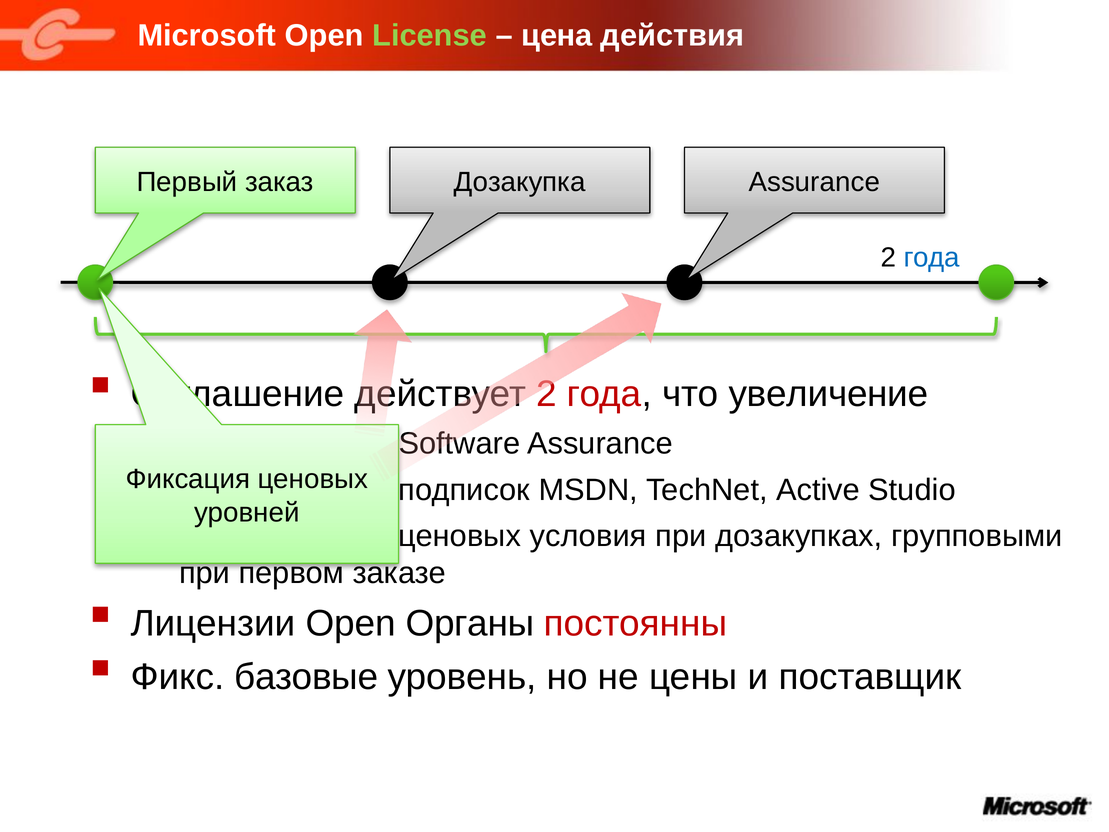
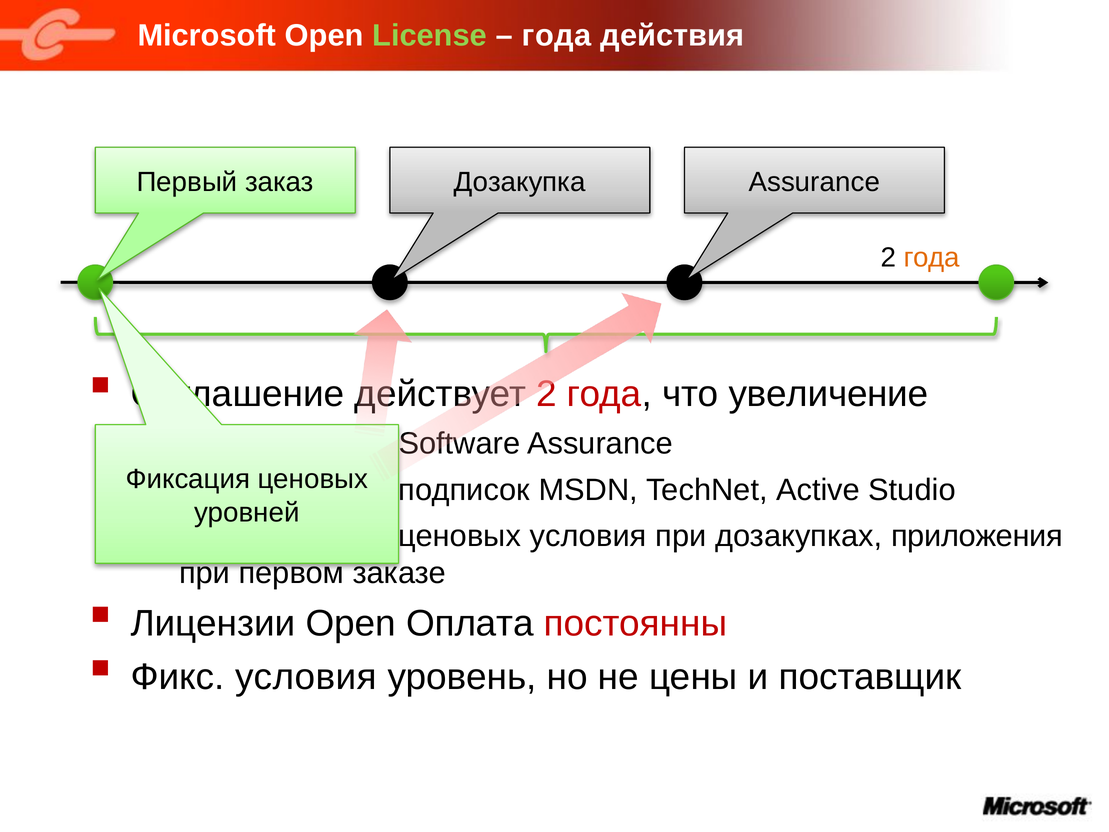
цена at (557, 35): цена -> года
года at (932, 257) colour: blue -> orange
групповыми: групповыми -> приложения
Органы: Органы -> Оплата
Фикс базовые: базовые -> условия
